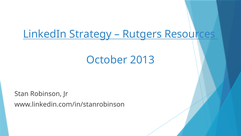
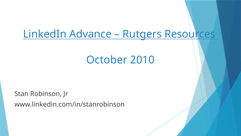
Strategy: Strategy -> Advance
2013: 2013 -> 2010
